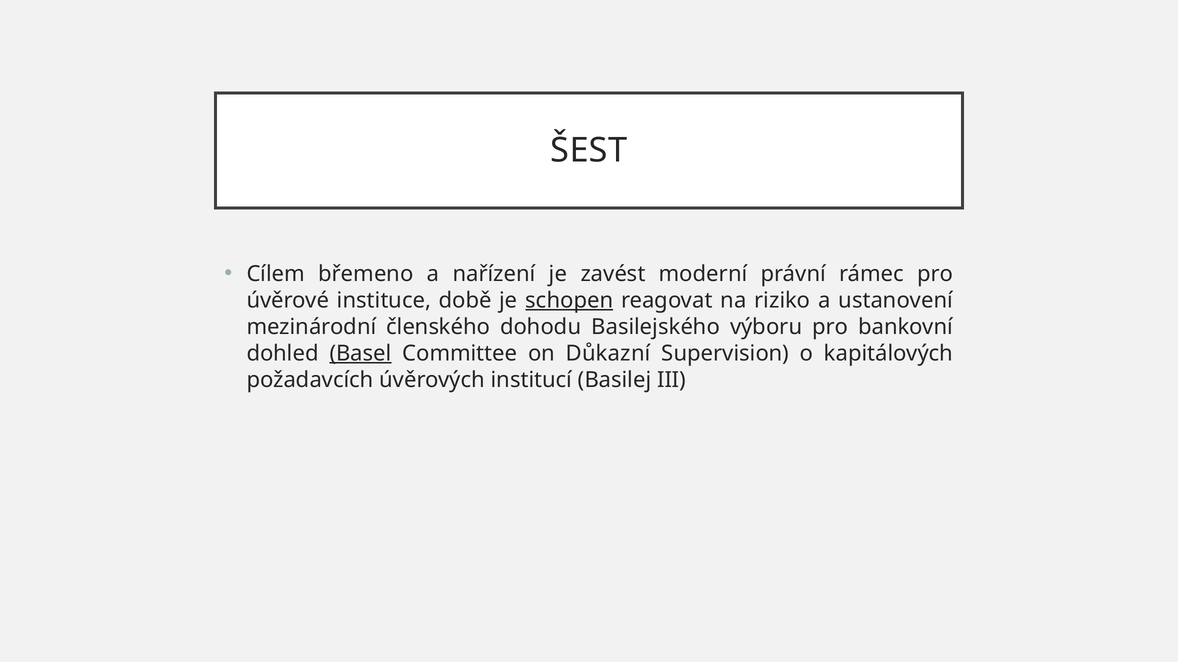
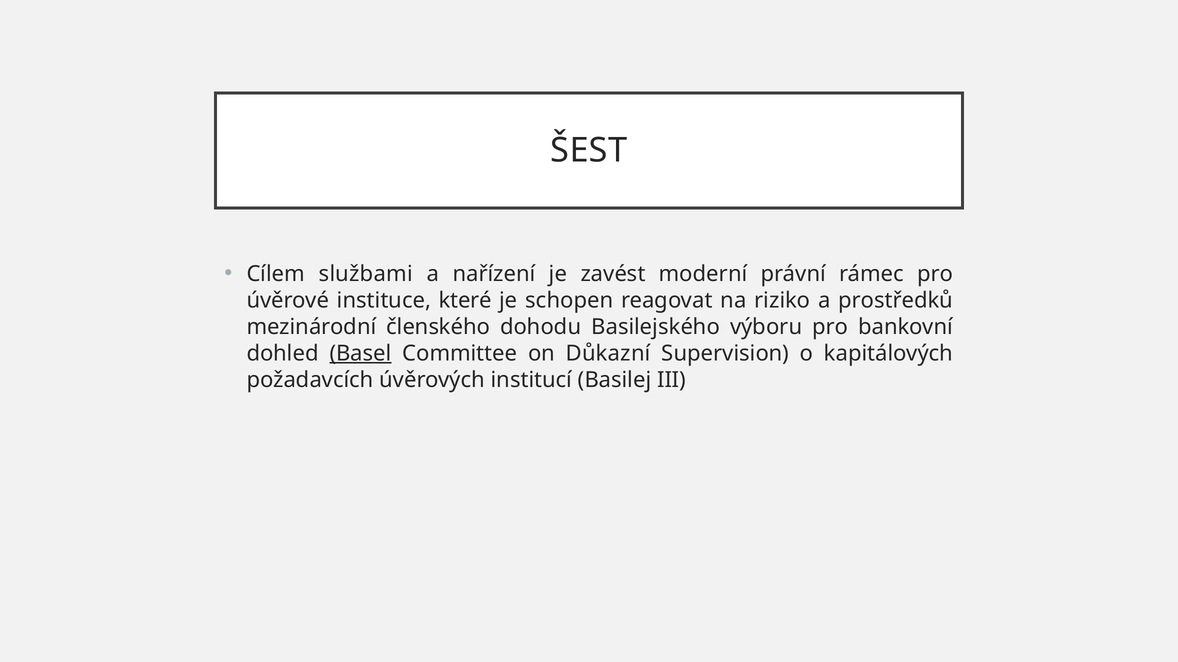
břemeno: břemeno -> službami
době: době -> které
schopen underline: present -> none
ustanovení: ustanovení -> prostředků
